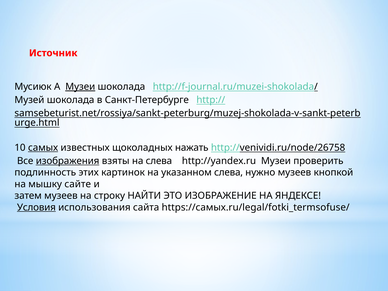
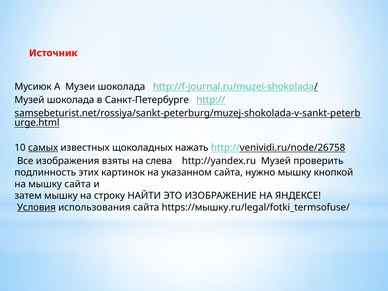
Музеи at (80, 87) underline: present -> none
изображения underline: present -> none
http://yandex.ru Музеи: Музеи -> Музей
указанном слева: слева -> сайта
нужно музеев: музеев -> мышку
мышку сайте: сайте -> сайта
затем музеев: музеев -> мышку
https://самых.ru/legal/fotki_termsofuse/: https://самых.ru/legal/fotki_termsofuse/ -> https://мышку.ru/legal/fotki_termsofuse/
